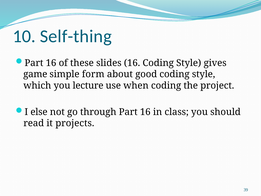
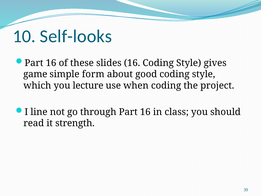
Self-thing: Self-thing -> Self-looks
else: else -> line
projects: projects -> strength
